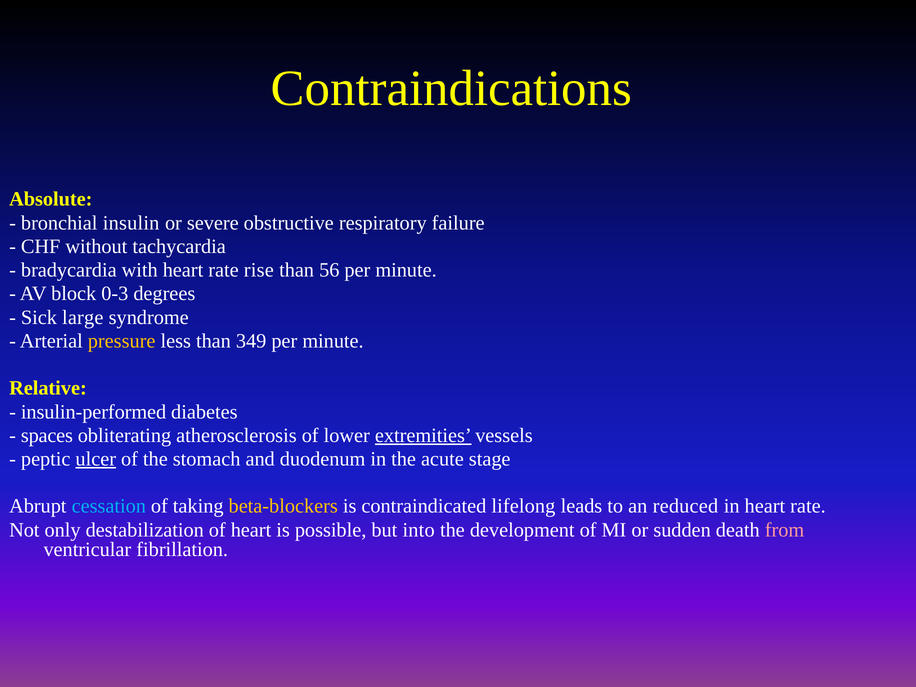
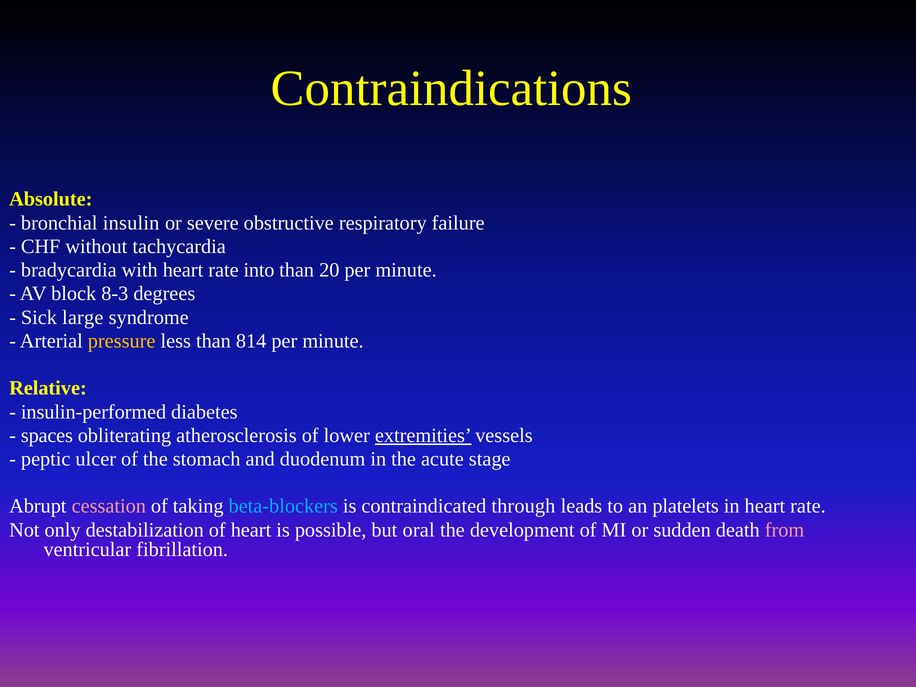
rise: rise -> into
56: 56 -> 20
0-3: 0-3 -> 8-3
349: 349 -> 814
ulcer underline: present -> none
cessation colour: light blue -> pink
beta-blockers colour: yellow -> light blue
lifelong: lifelong -> through
reduced: reduced -> platelets
into: into -> oral
